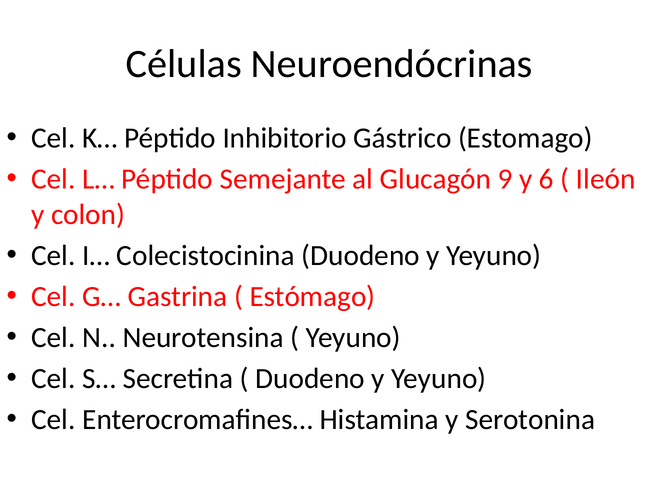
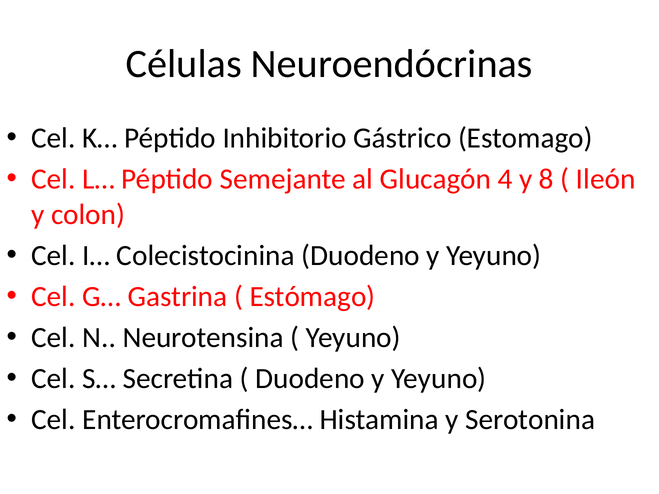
9: 9 -> 4
6: 6 -> 8
